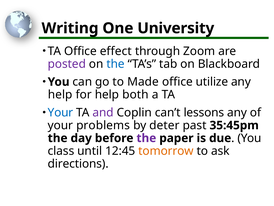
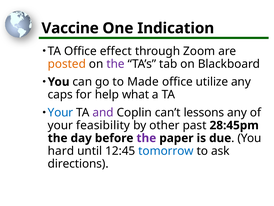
Writing: Writing -> Vaccine
University: University -> Indication
posted colour: purple -> orange
the at (115, 64) colour: blue -> purple
help at (60, 94): help -> caps
both: both -> what
problems: problems -> feasibility
deter: deter -> other
35:45pm: 35:45pm -> 28:45pm
class: class -> hard
tomorrow colour: orange -> blue
